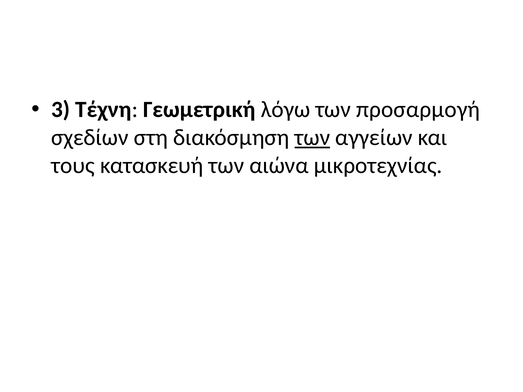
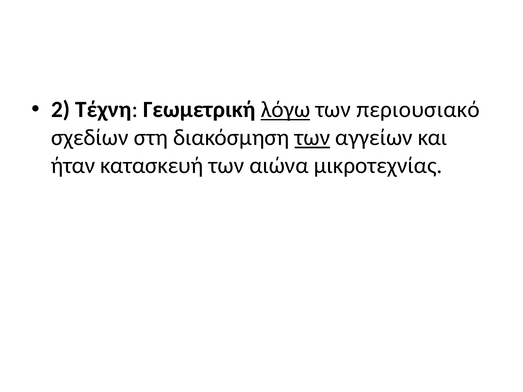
3: 3 -> 2
λόγω underline: none -> present
προσαρμογή: προσαρμογή -> περιουσιακό
τους: τους -> ήταν
